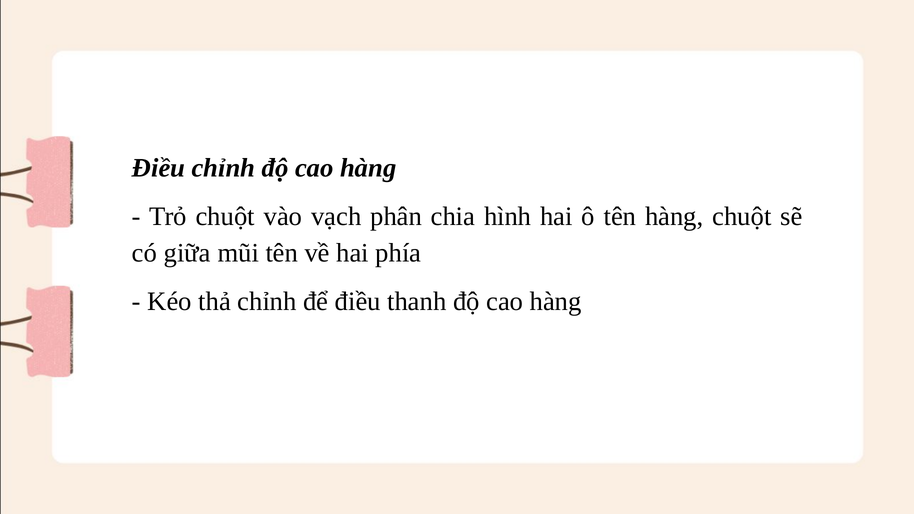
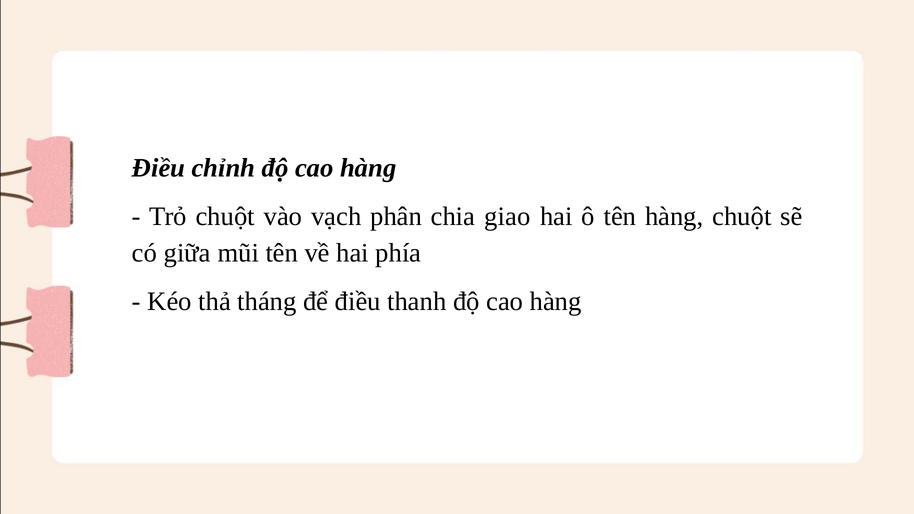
hình: hình -> giao
thả chỉnh: chỉnh -> tháng
